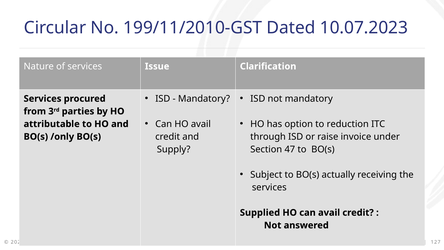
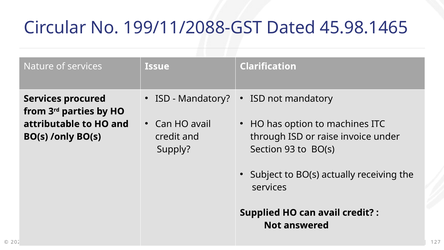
199/11/2010-GST: 199/11/2010-GST -> 199/11/2088-GST
10.07.2023: 10.07.2023 -> 45.98.1465
reduction: reduction -> machines
47: 47 -> 93
